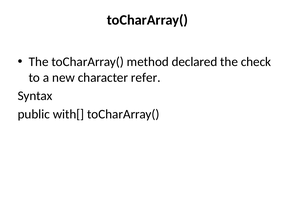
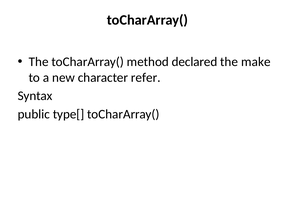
check: check -> make
with[: with[ -> type[
